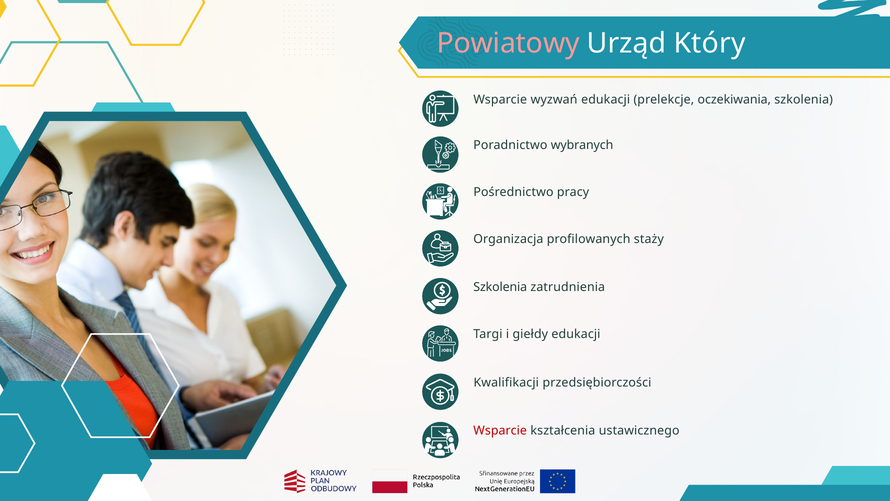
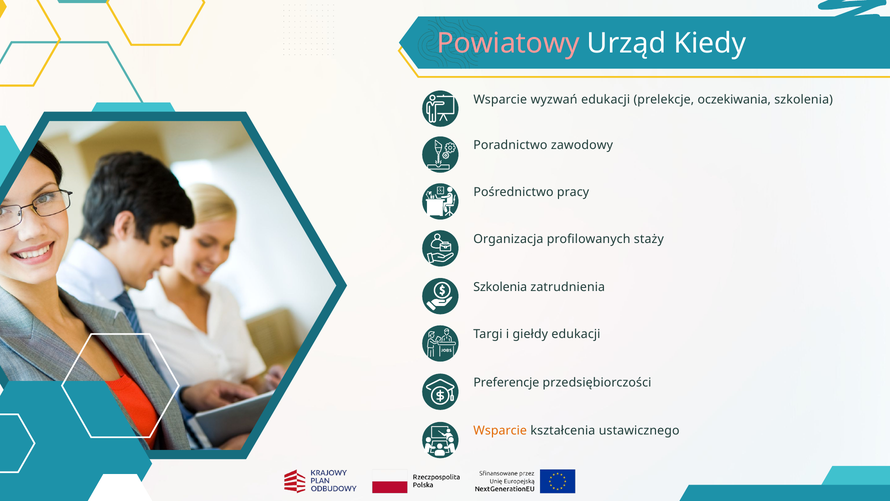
Który: Który -> Kiedy
wybranych: wybranych -> zawodowy
Kwalifikacji: Kwalifikacji -> Preferencje
Wsparcie at (500, 431) colour: red -> orange
